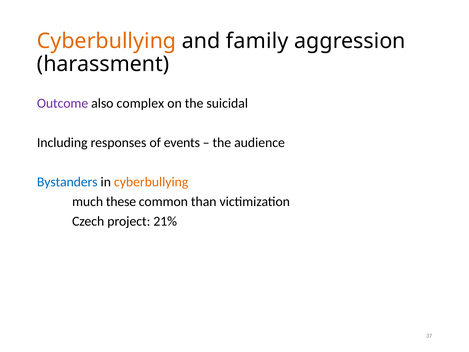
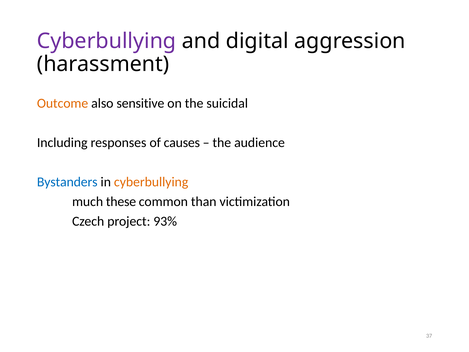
Cyberbullying at (107, 41) colour: orange -> purple
family: family -> digital
Outcome colour: purple -> orange
complex: complex -> sensitive
events: events -> causes
21%: 21% -> 93%
